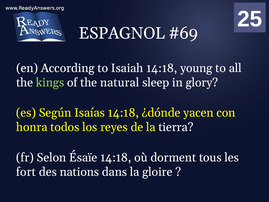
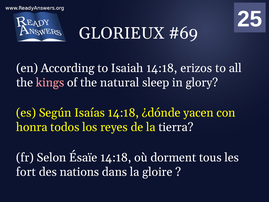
ESPAGNOL: ESPAGNOL -> GLORIEUX
young: young -> erizos
kings colour: light green -> pink
